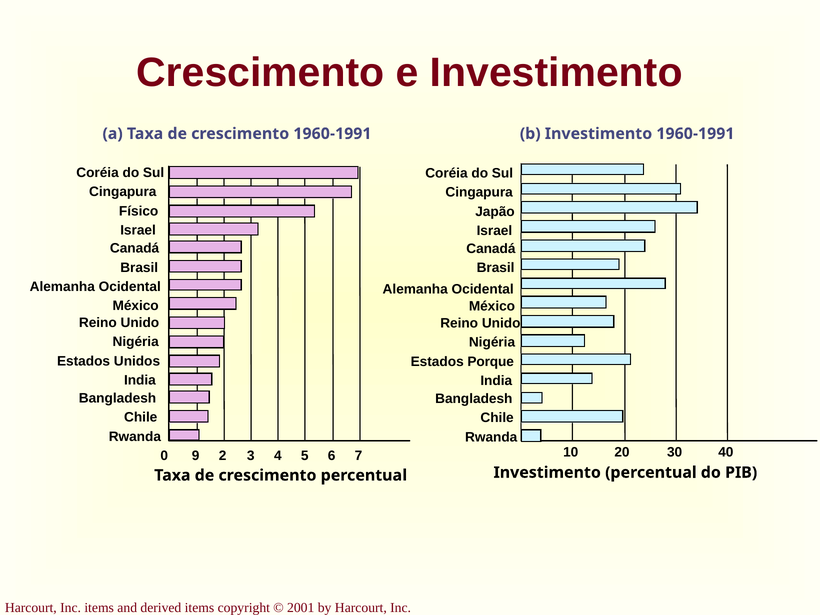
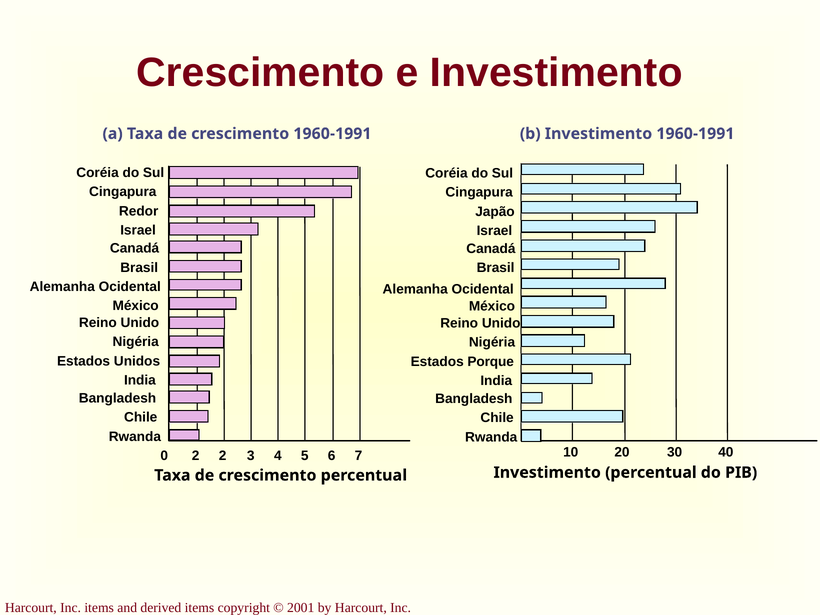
Físico: Físico -> Redor
0 9: 9 -> 2
